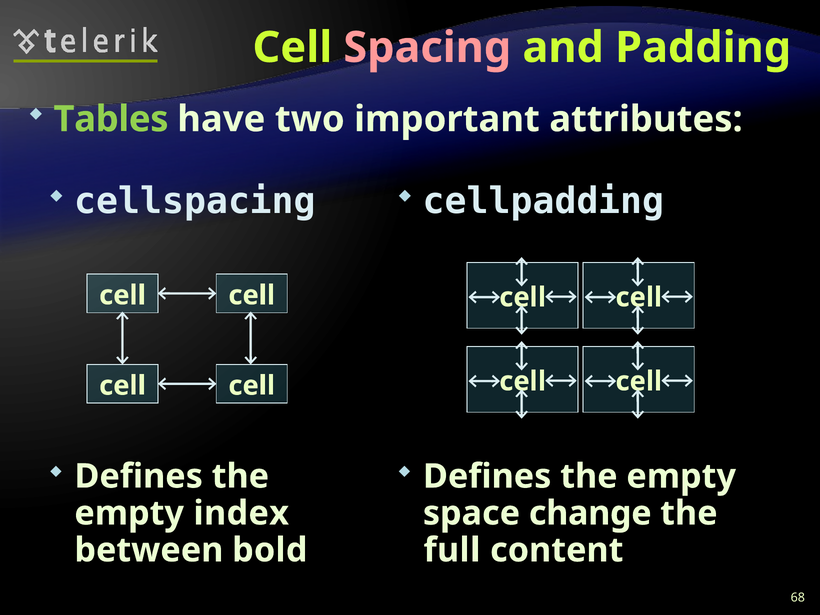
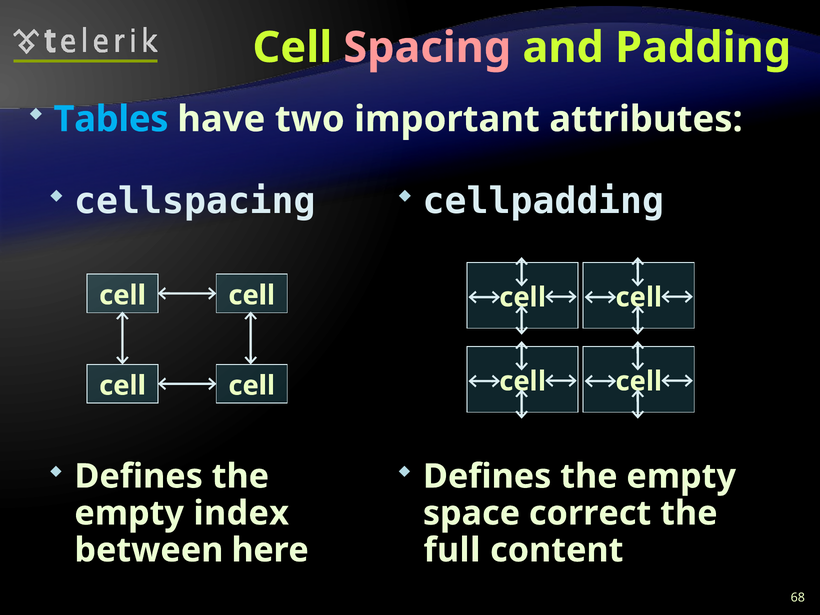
Tables colour: light green -> light blue
change: change -> correct
bold: bold -> here
